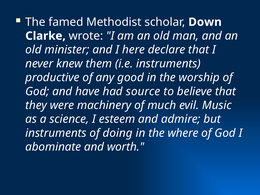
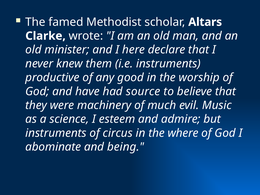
Down: Down -> Altars
doing: doing -> circus
worth: worth -> being
